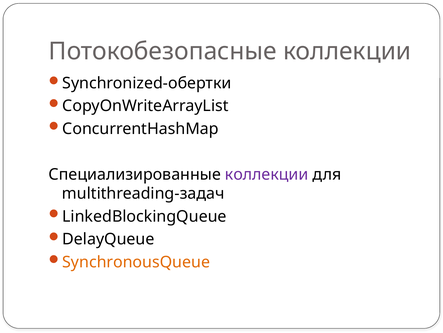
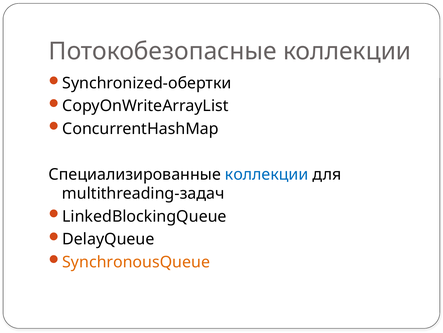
коллекции at (267, 174) colour: purple -> blue
